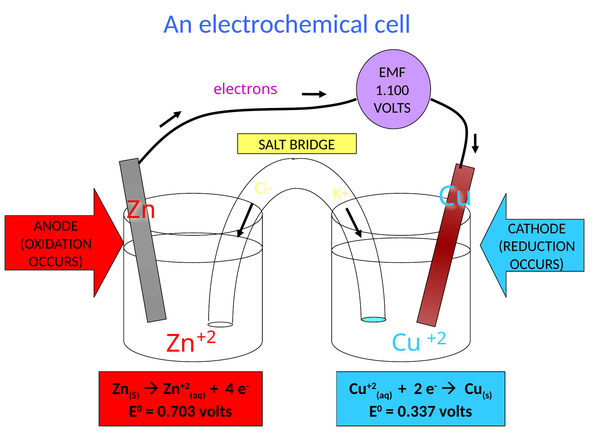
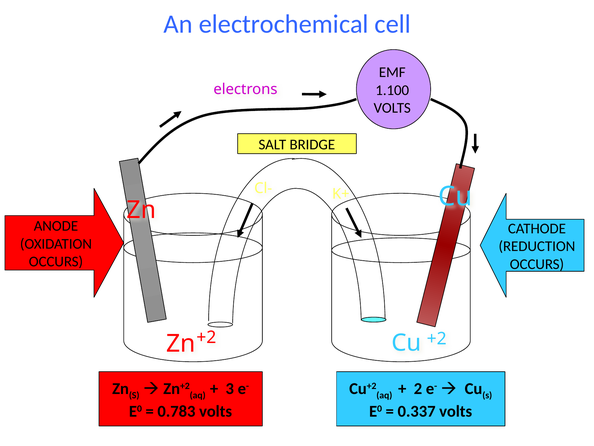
4: 4 -> 3
0.703: 0.703 -> 0.783
